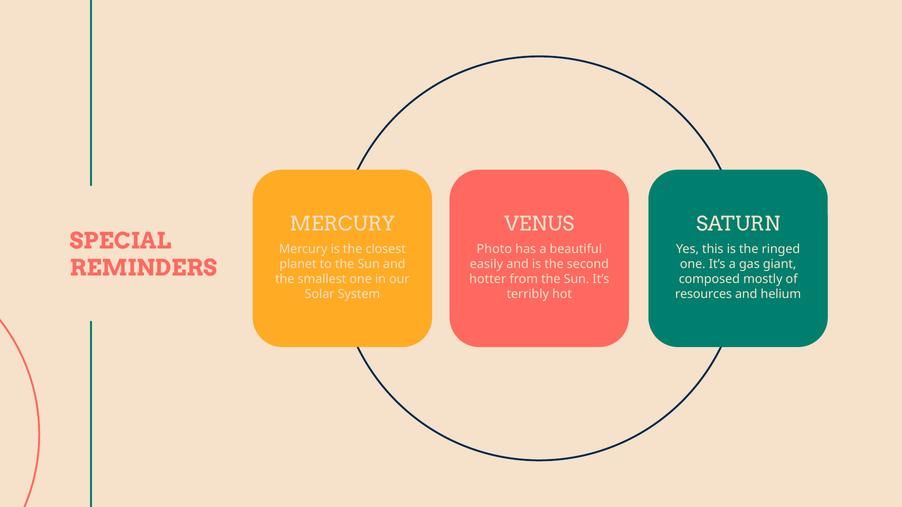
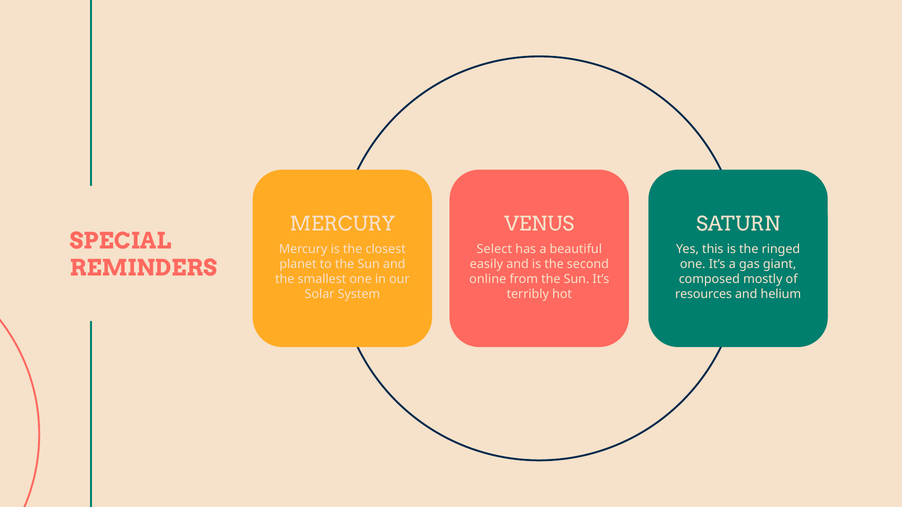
Photo: Photo -> Select
hotter: hotter -> online
